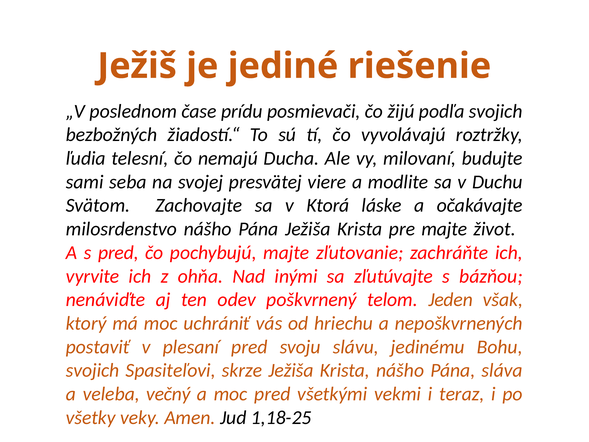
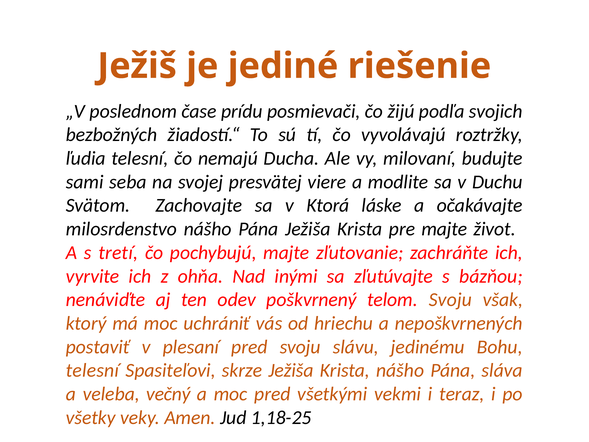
s pred: pred -> tretí
telom Jeden: Jeden -> Svoju
svojich at (93, 370): svojich -> telesní
